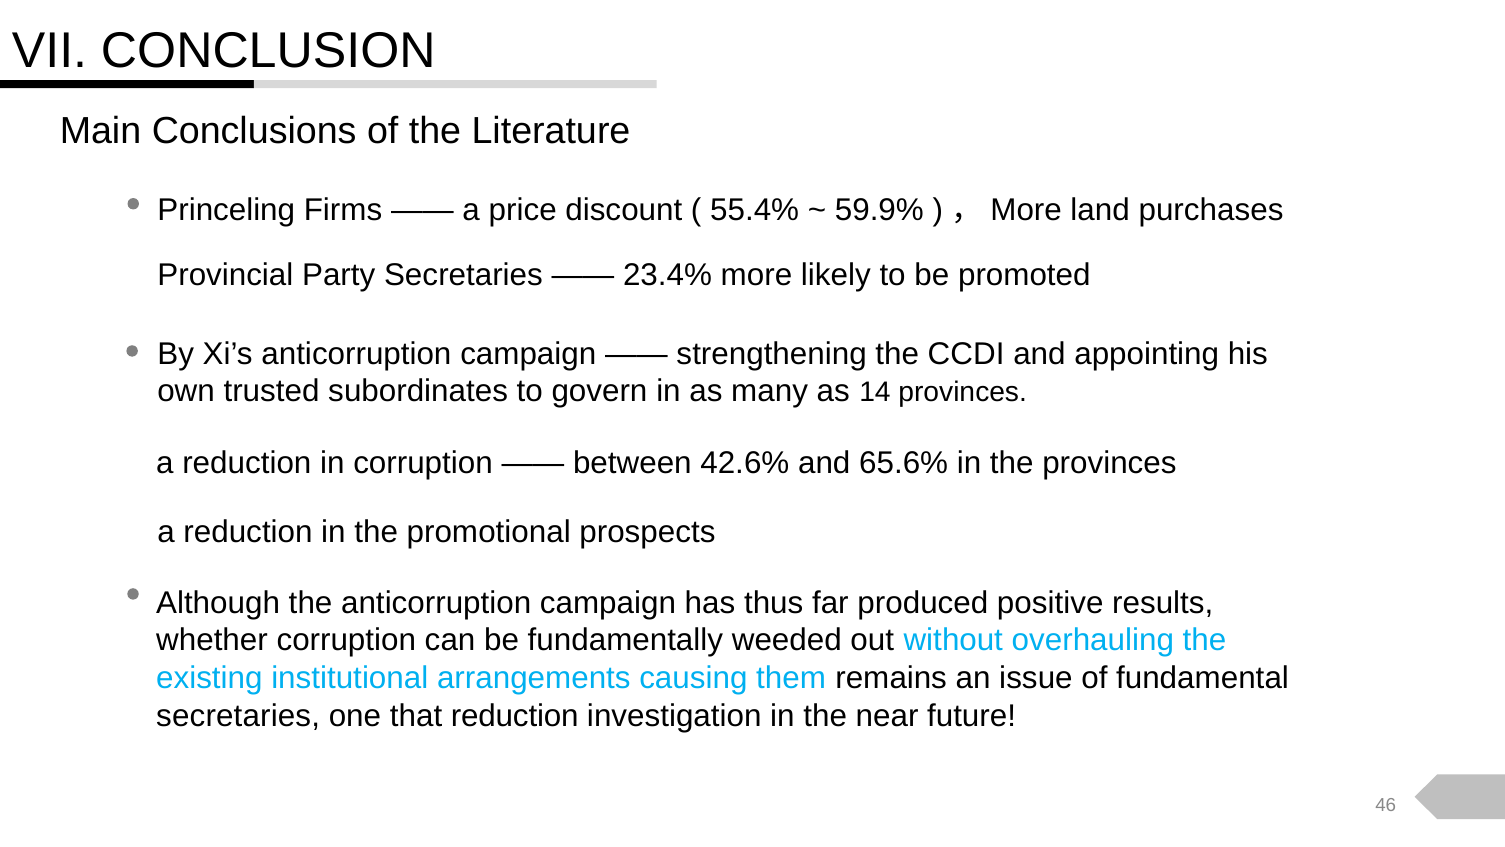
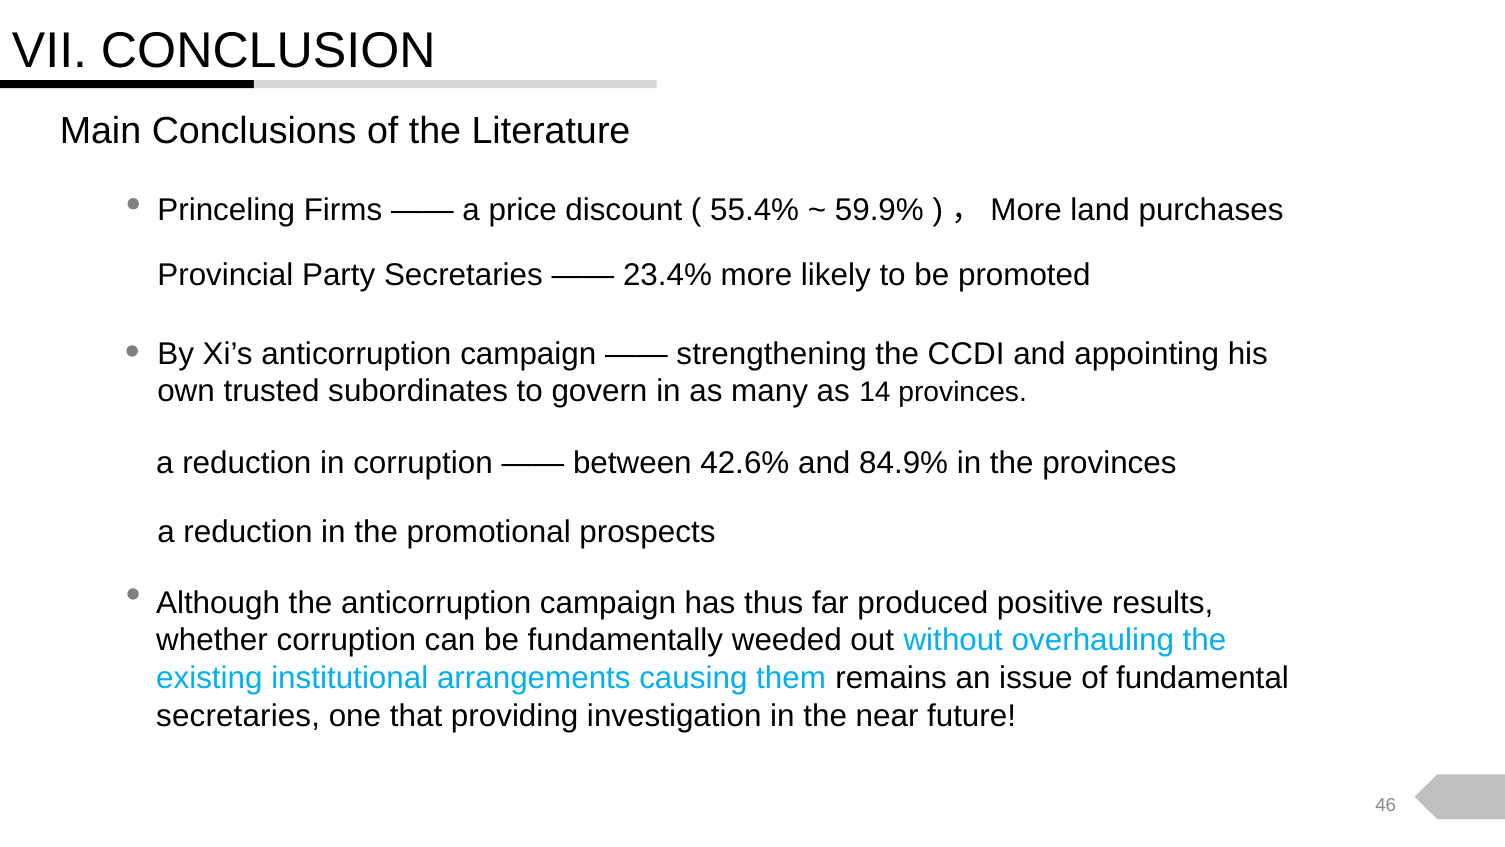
65.6%: 65.6% -> 84.9%
that reduction: reduction -> providing
